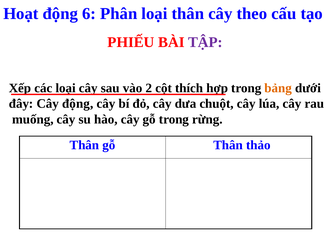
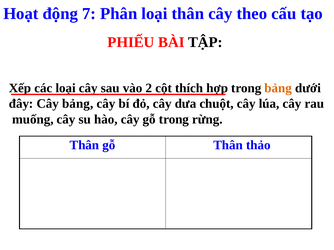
6: 6 -> 7
TẬP colour: purple -> black
Cây động: động -> bảng
